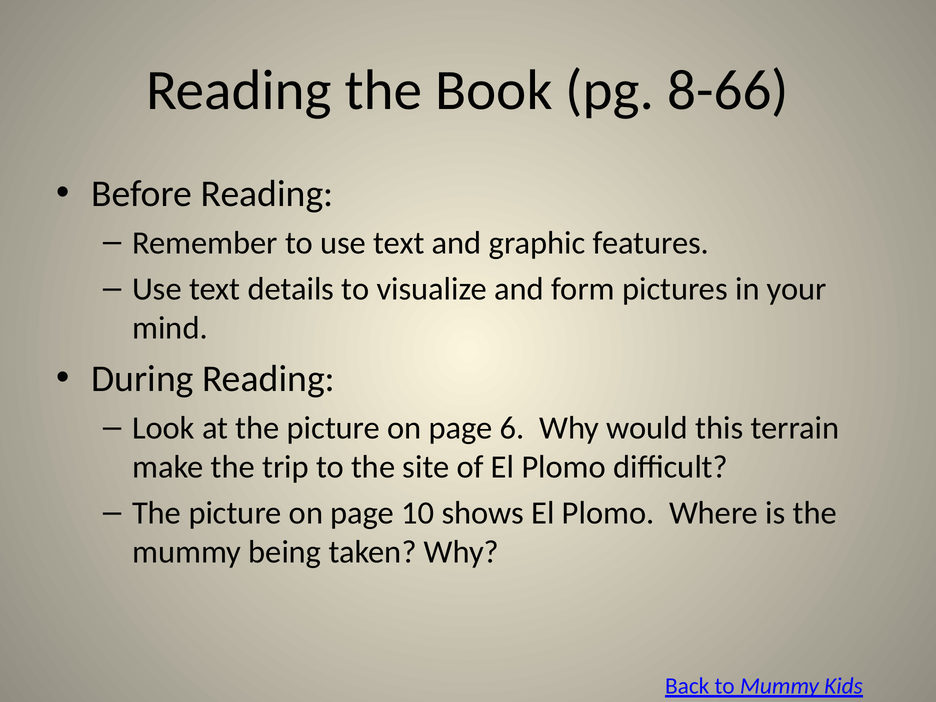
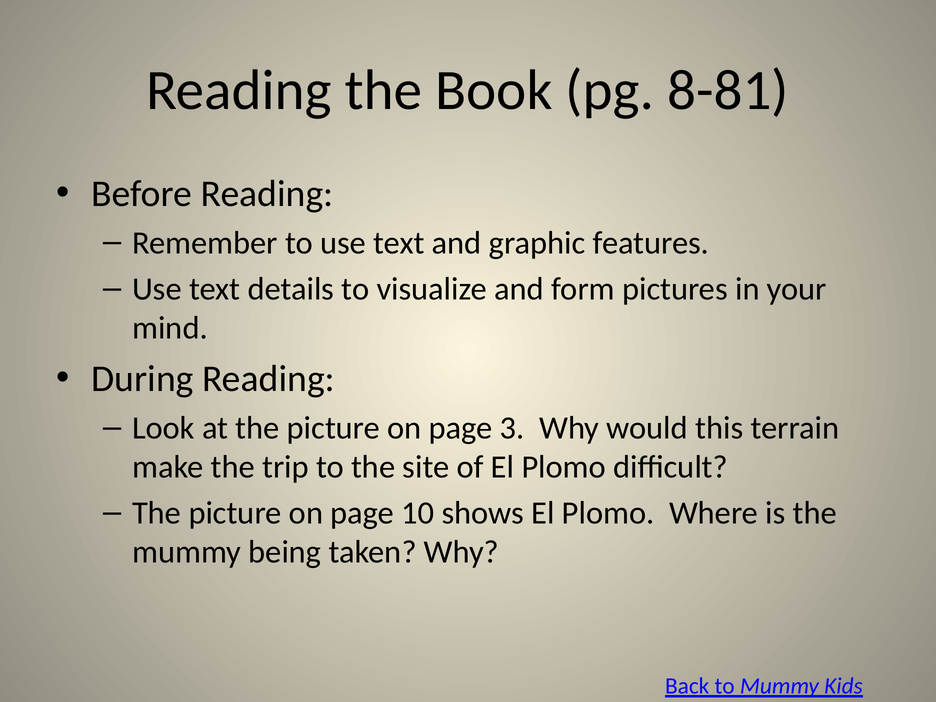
8-66: 8-66 -> 8-81
6: 6 -> 3
